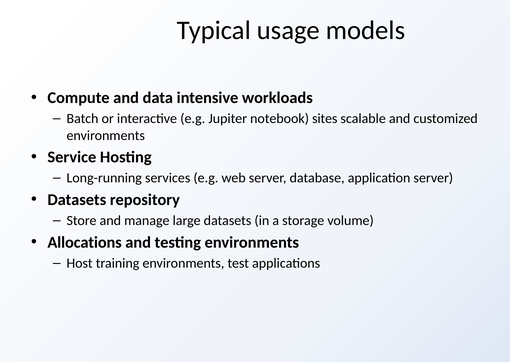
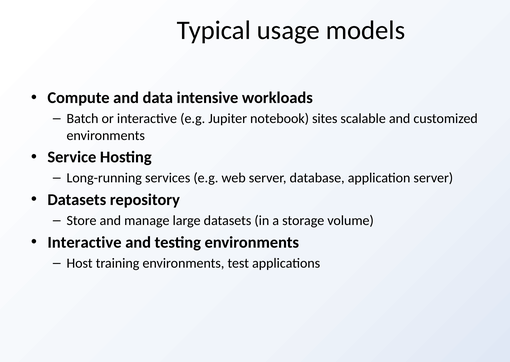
Allocations at (85, 242): Allocations -> Interactive
